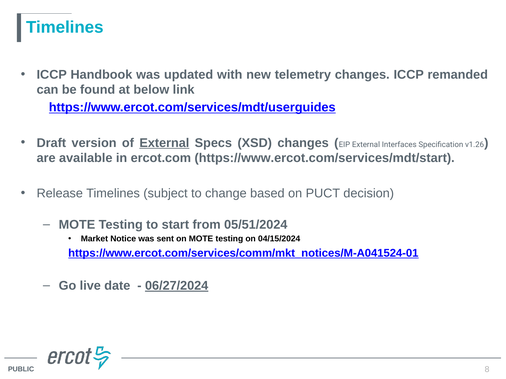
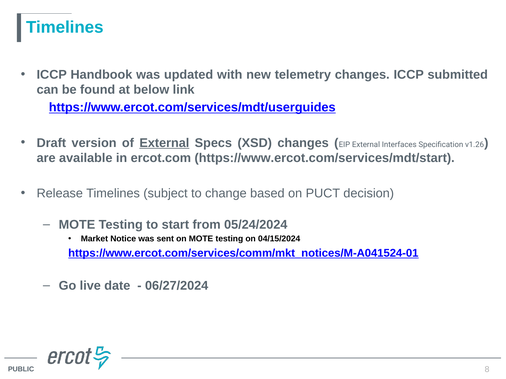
remanded: remanded -> submitted
05/51/2024: 05/51/2024 -> 05/24/2024
06/27/2024 underline: present -> none
